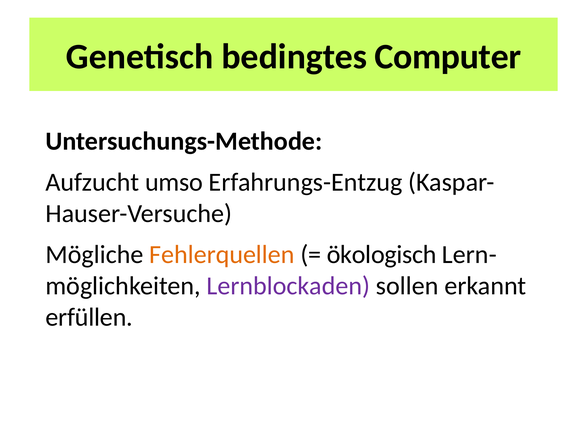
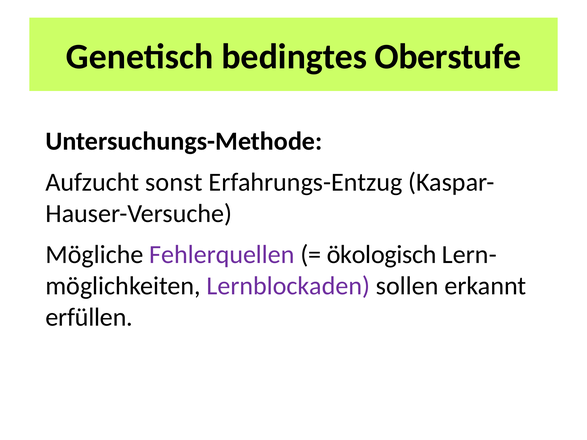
Computer: Computer -> Oberstufe
umso: umso -> sonst
Fehlerquellen colour: orange -> purple
